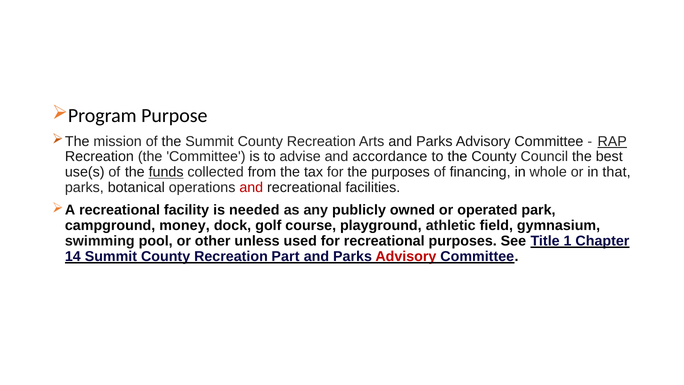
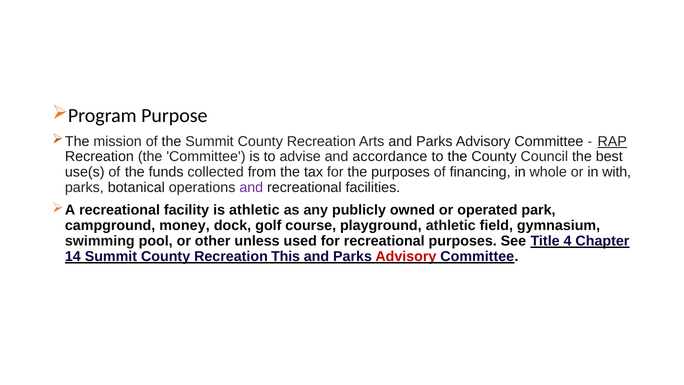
funds underline: present -> none
that: that -> with
and at (251, 187) colour: red -> purple
is needed: needed -> athletic
1: 1 -> 4
Part: Part -> This
